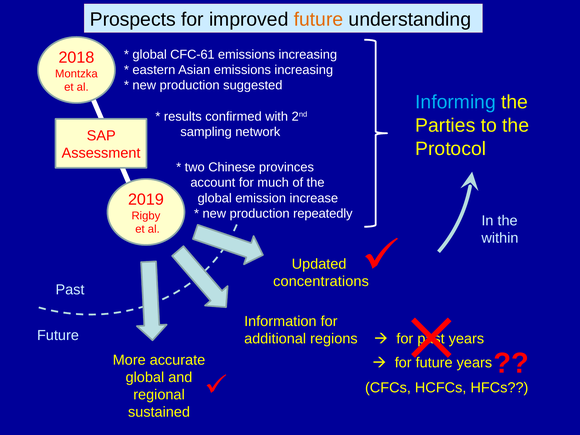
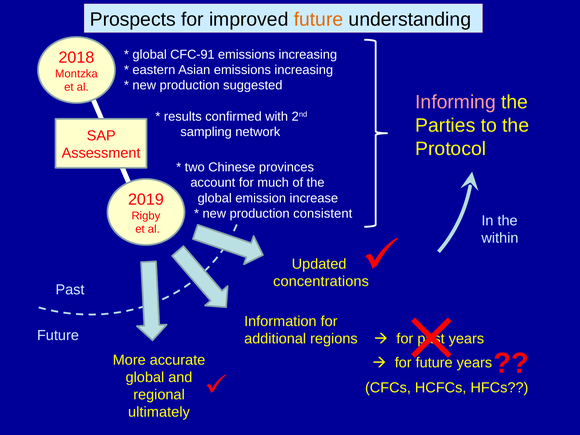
CFC-61: CFC-61 -> CFC-91
Informing colour: light blue -> pink
repeatedly: repeatedly -> consistent
sustained: sustained -> ultimately
